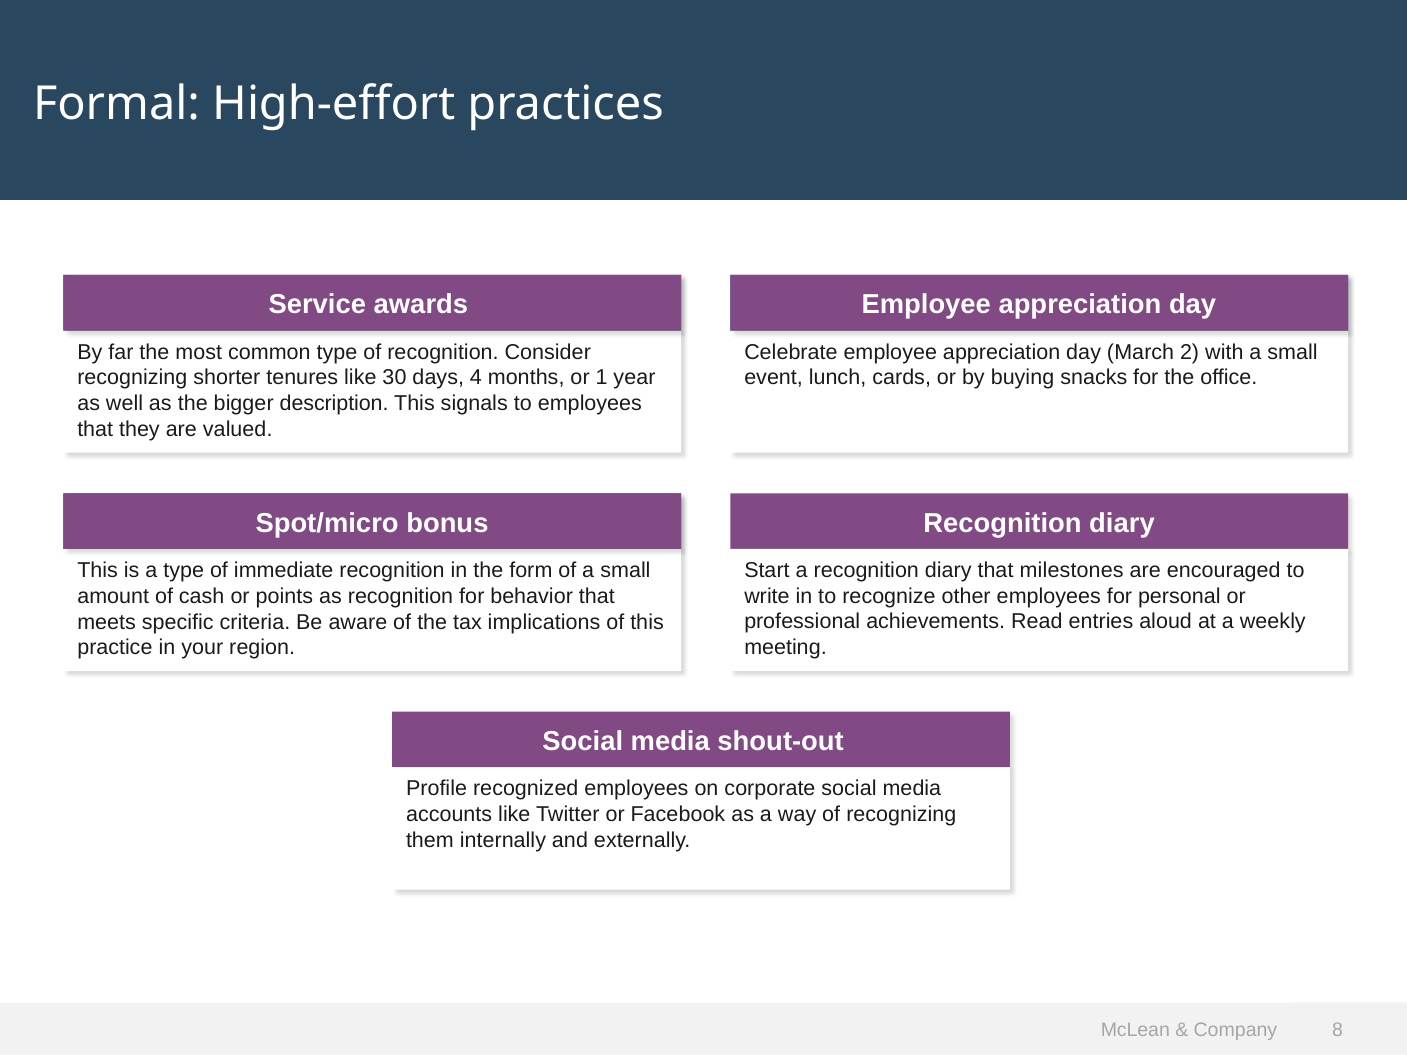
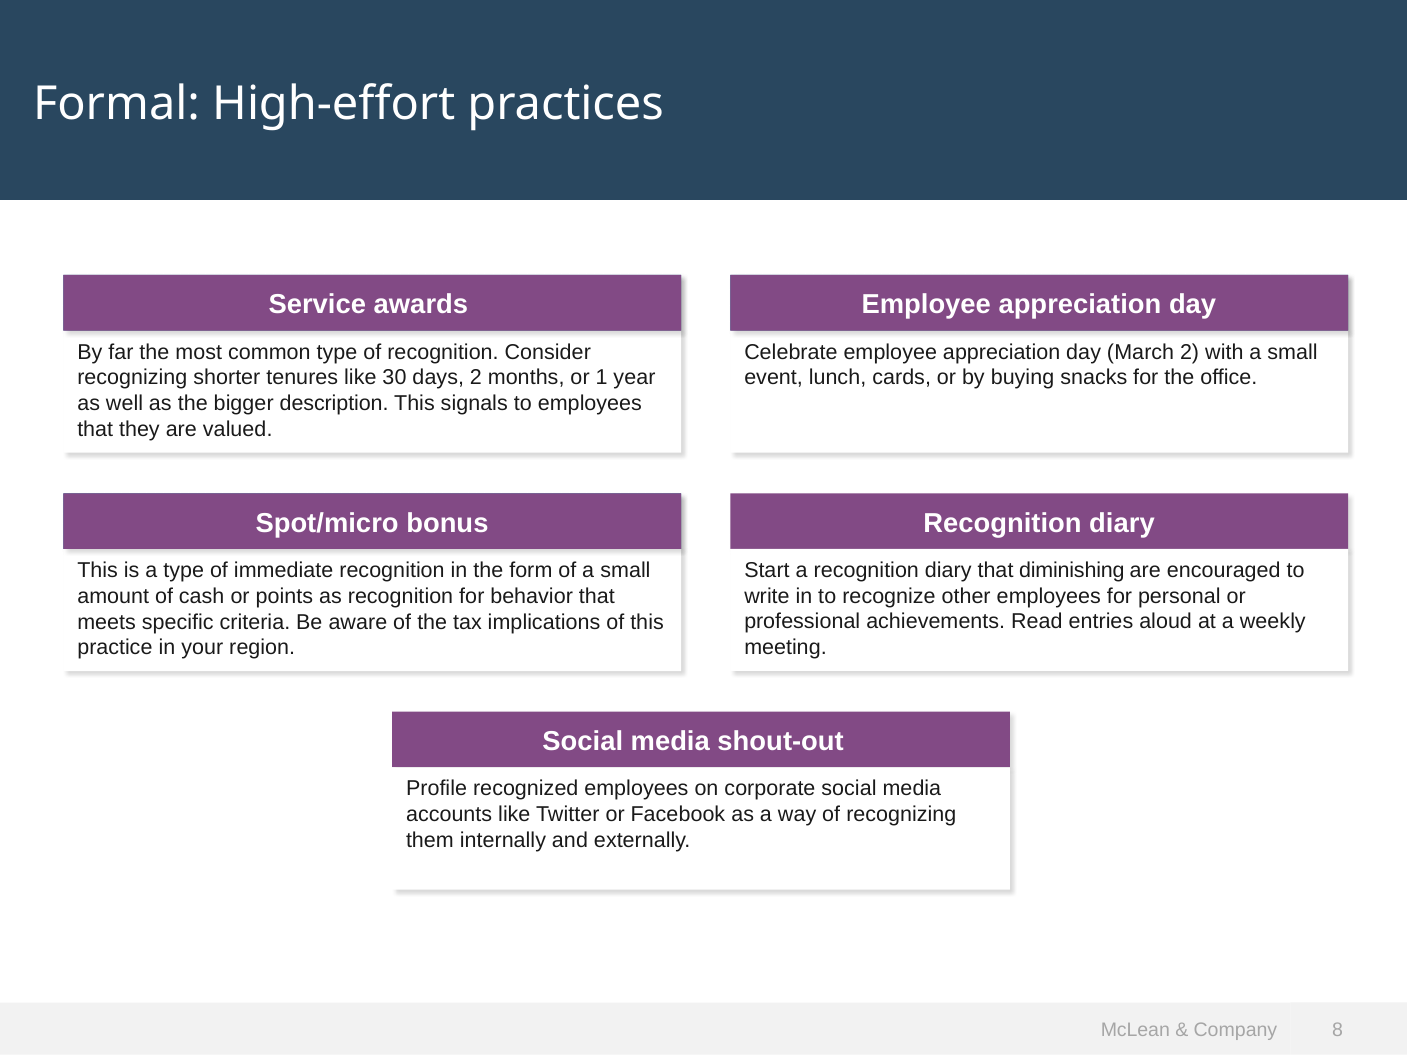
days 4: 4 -> 2
milestones: milestones -> diminishing
